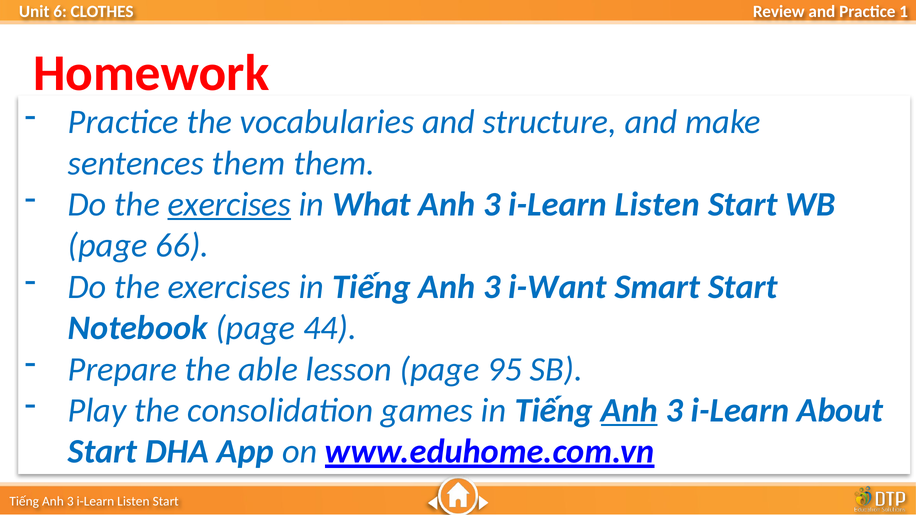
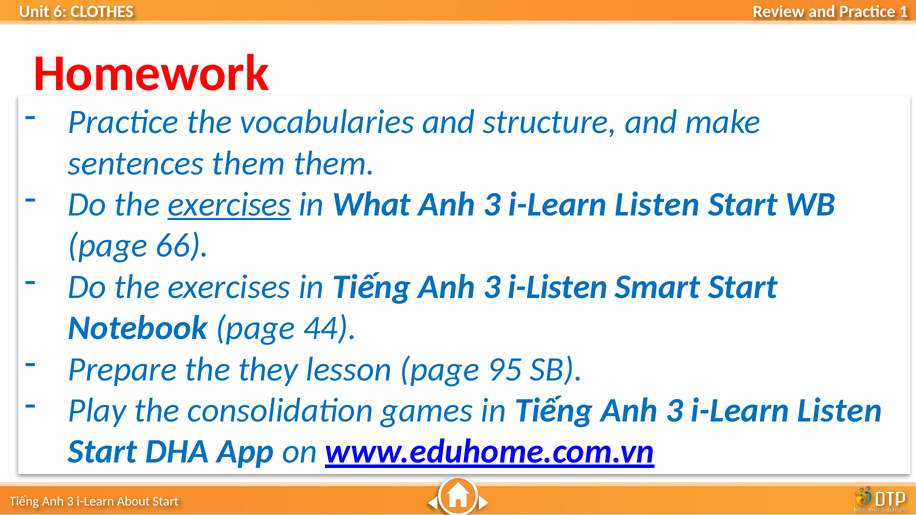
i-Want: i-Want -> i-Listen
able: able -> they
Anh at (629, 411) underline: present -> none
About at (840, 411): About -> Listen
Listen at (133, 502): Listen -> About
